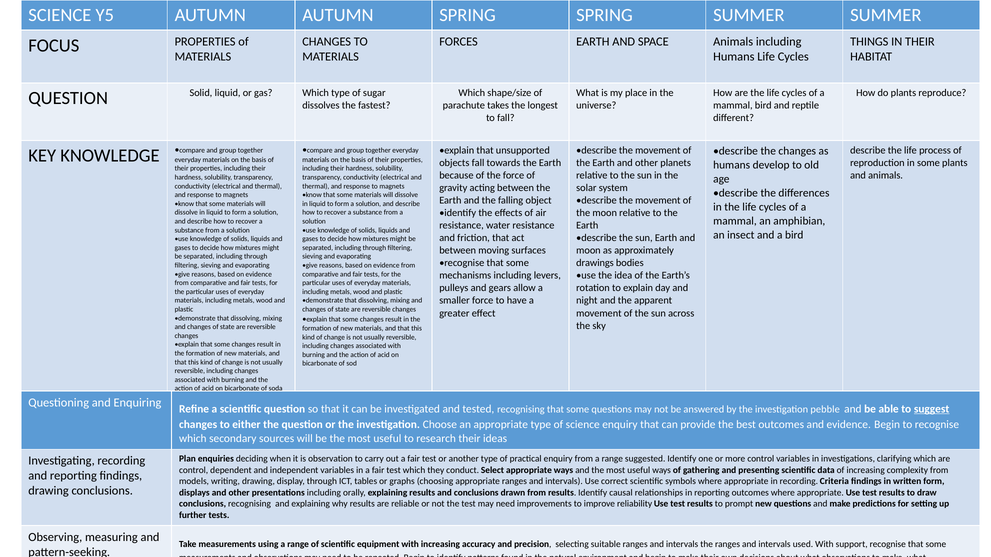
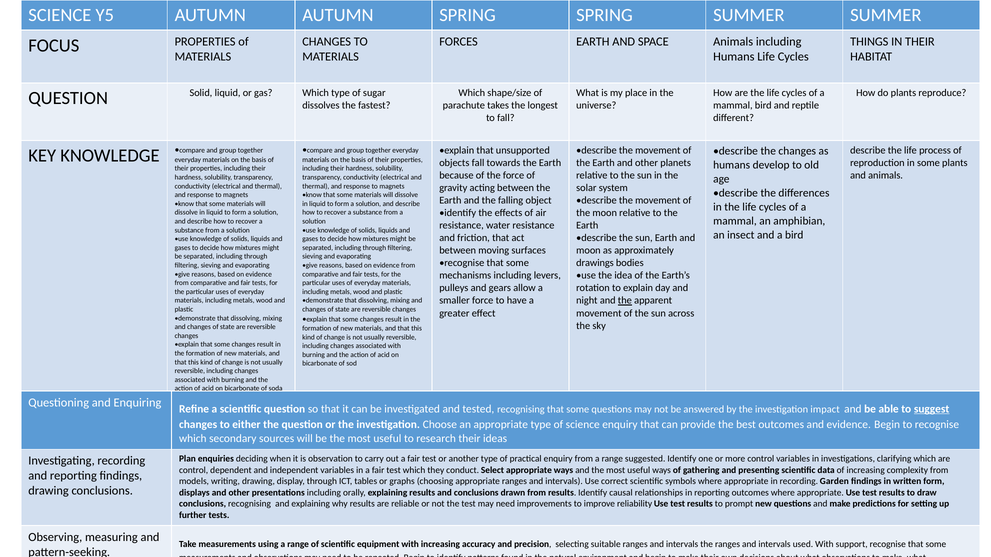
the at (625, 301) underline: none -> present
pebble: pebble -> impact
Criteria: Criteria -> Garden
